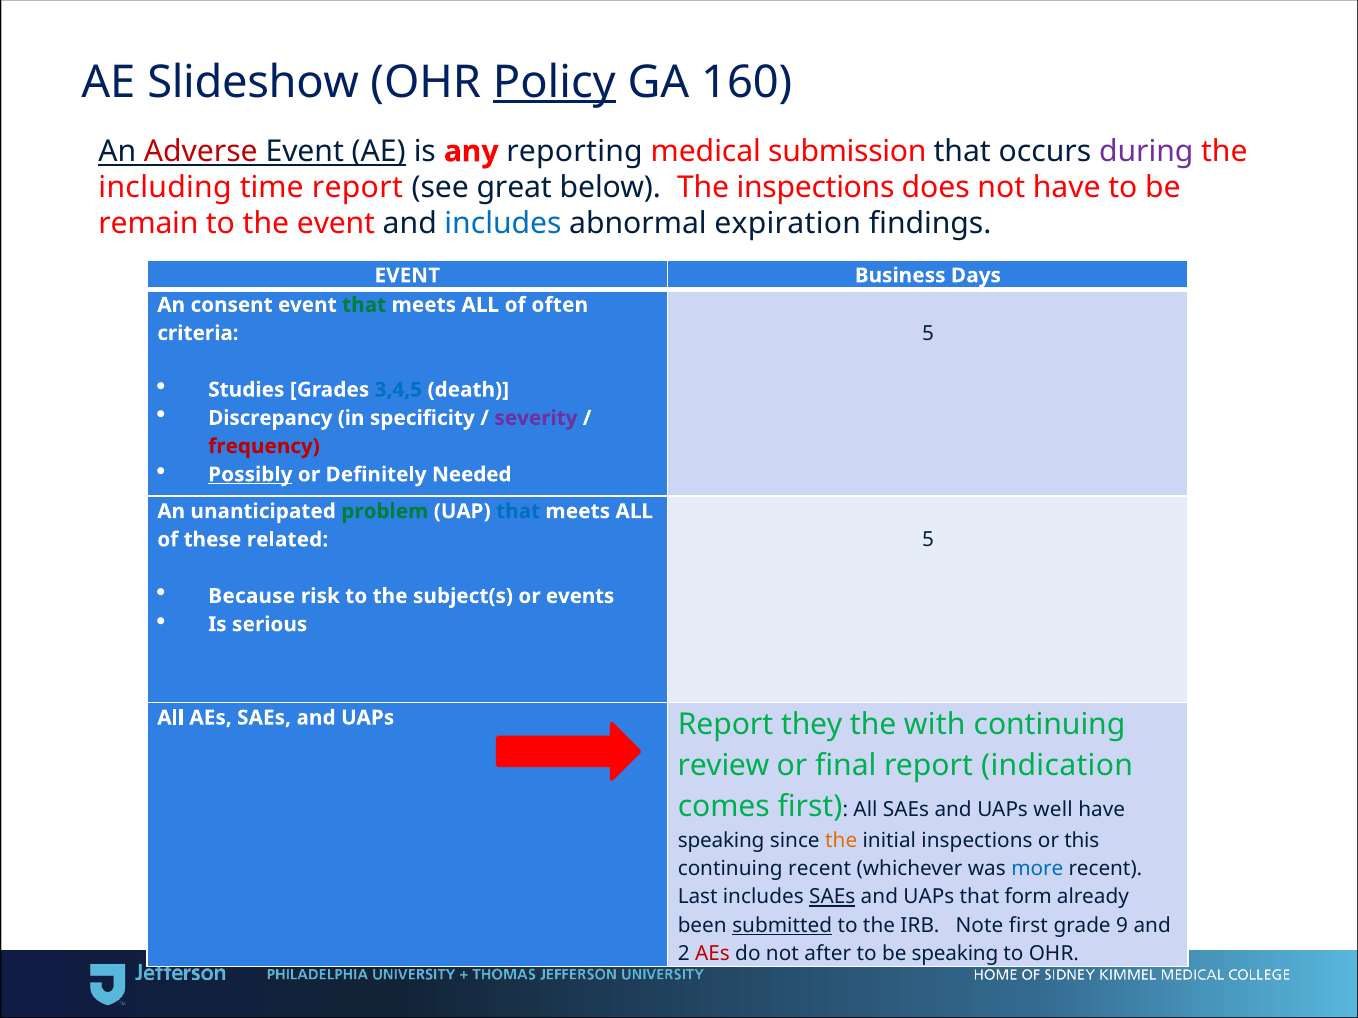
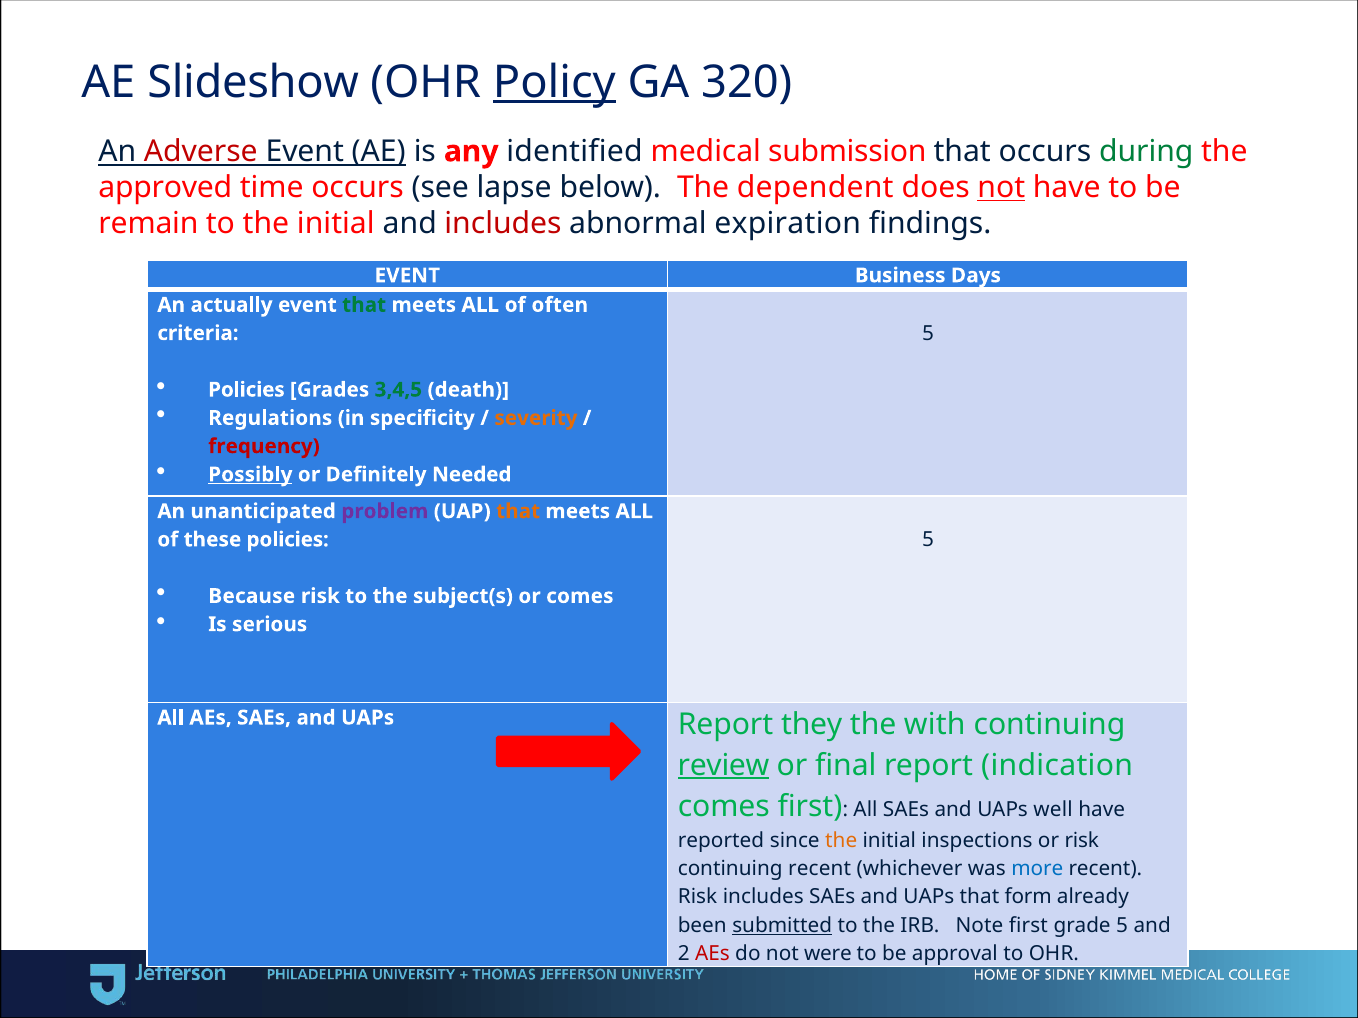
160: 160 -> 320
reporting: reporting -> identified
during colour: purple -> green
including: including -> approved
time report: report -> occurs
great: great -> lapse
The inspections: inspections -> dependent
not at (1001, 188) underline: none -> present
to the event: event -> initial
includes at (503, 224) colour: blue -> red
consent: consent -> actually
Studies at (246, 390): Studies -> Policies
3,4,5 colour: blue -> green
Discrepancy: Discrepancy -> Regulations
severity colour: purple -> orange
problem colour: green -> purple
that at (518, 512) colour: blue -> orange
these related: related -> policies
or events: events -> comes
review underline: none -> present
speaking at (721, 841): speaking -> reported
or this: this -> risk
Last at (698, 897): Last -> Risk
SAEs at (832, 897) underline: present -> none
grade 9: 9 -> 5
after: after -> were
be speaking: speaking -> approval
